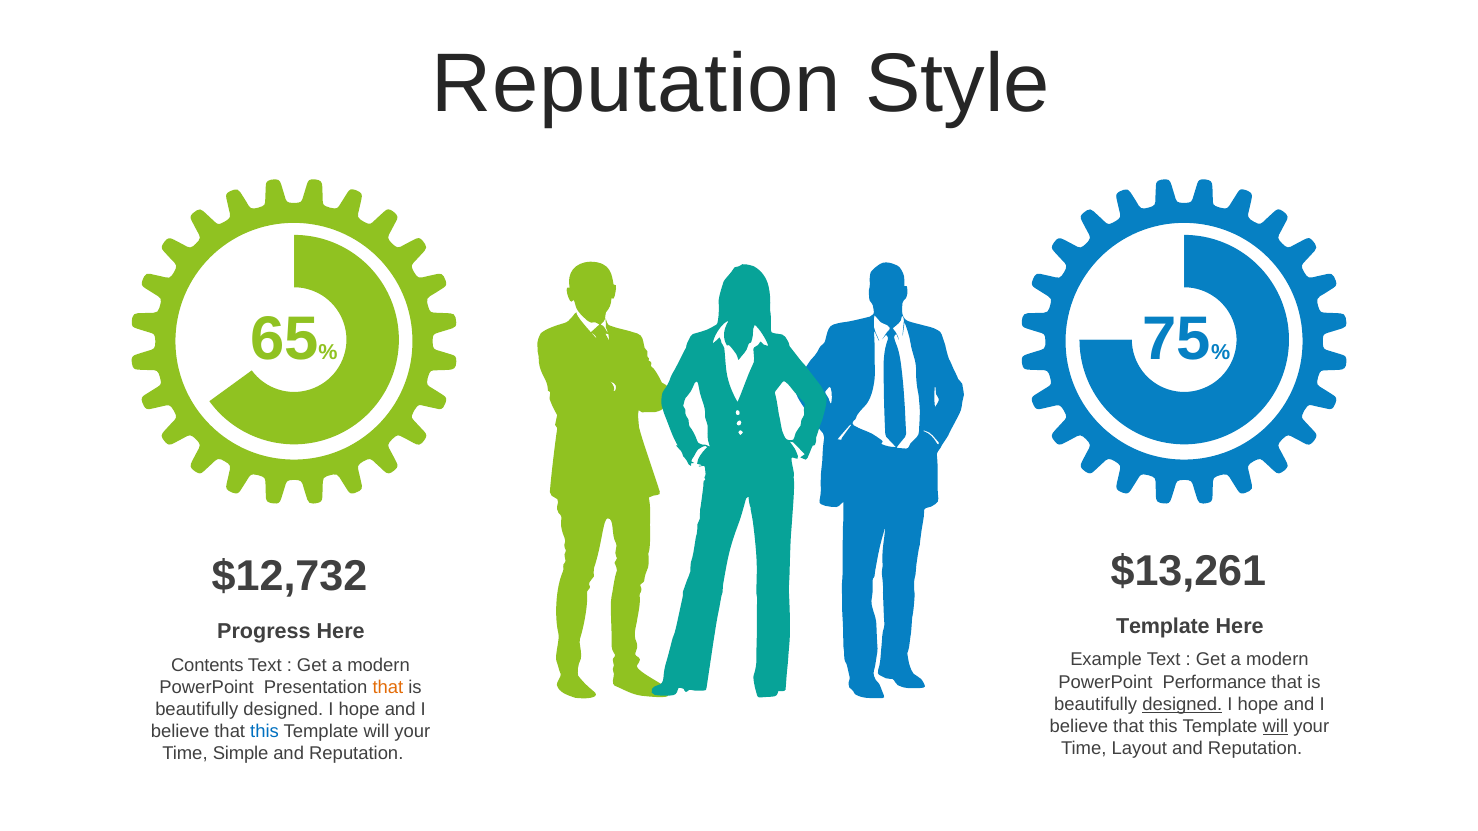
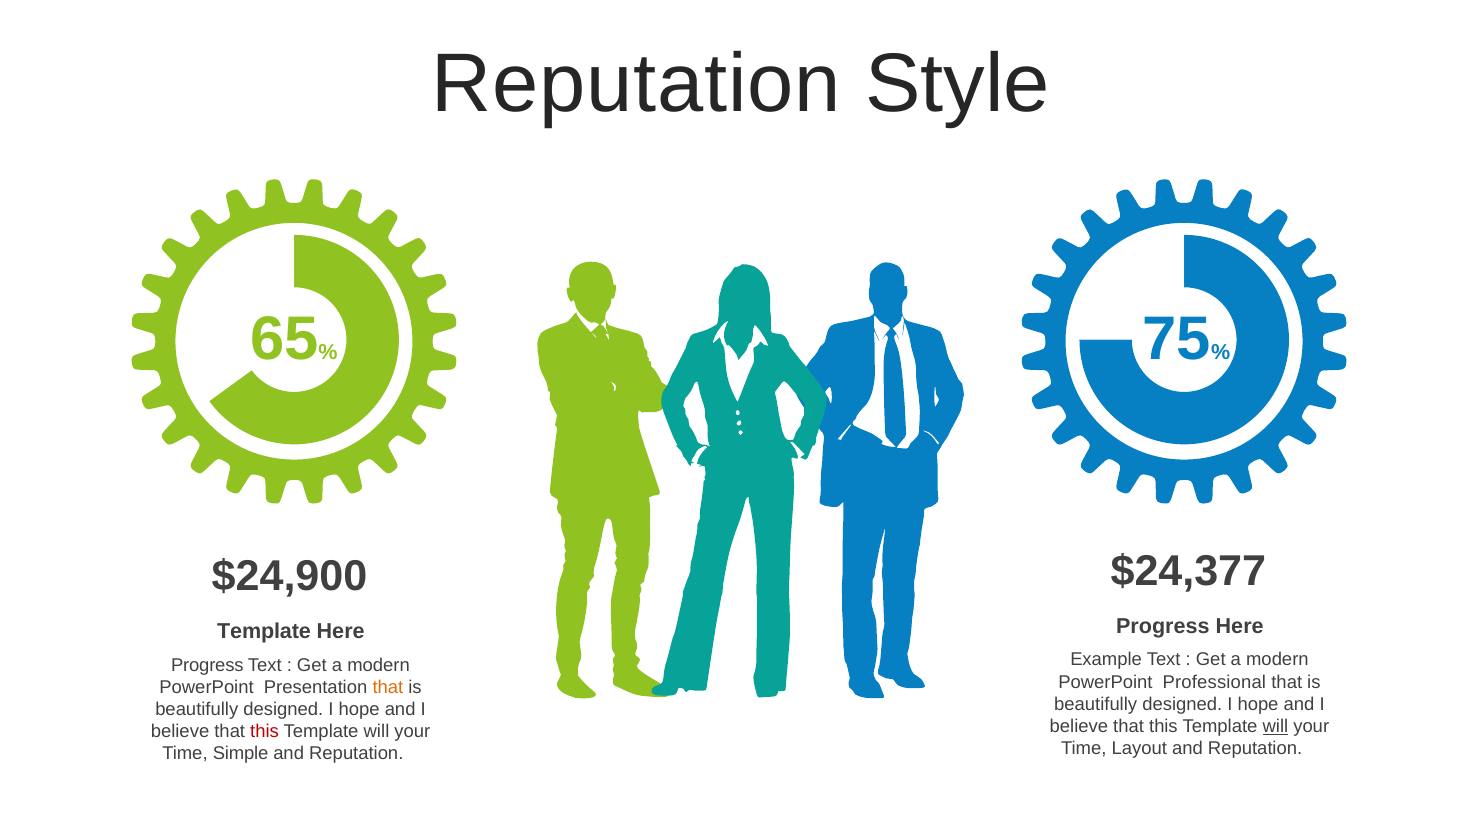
$13,261: $13,261 -> $24,377
$12,732: $12,732 -> $24,900
Template at (1163, 627): Template -> Progress
Progress at (264, 632): Progress -> Template
Contents at (207, 665): Contents -> Progress
Performance: Performance -> Professional
designed at (1182, 704) underline: present -> none
this at (265, 732) colour: blue -> red
